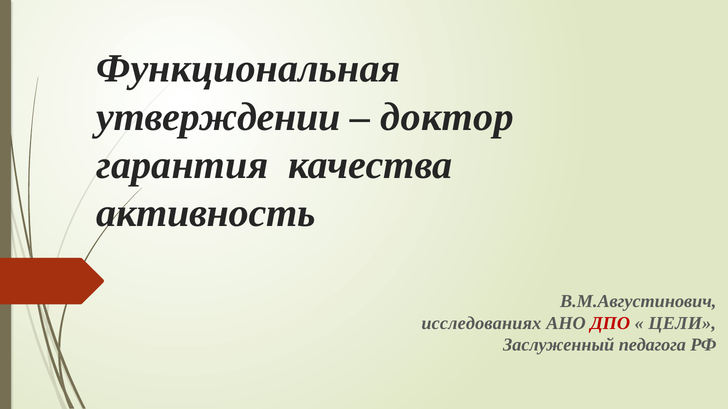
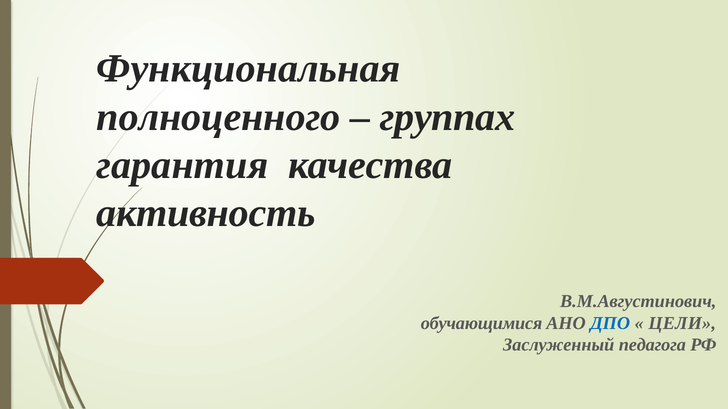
утверждении: утверждении -> полноценного
доктор: доктор -> группах
исследованиях: исследованиях -> обучающимися
ДПО colour: red -> blue
